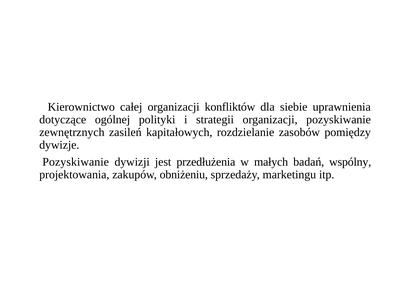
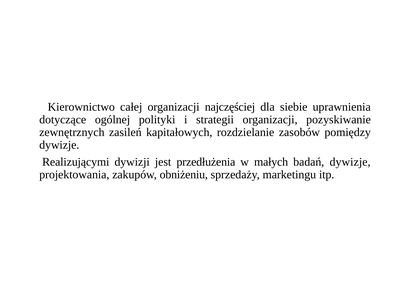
konfliktów: konfliktów -> najczęściej
Pozyskiwanie at (76, 162): Pozyskiwanie -> Realizującymi
badań wspólny: wspólny -> dywizje
